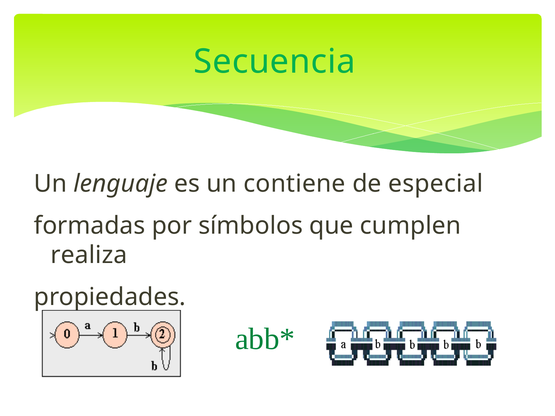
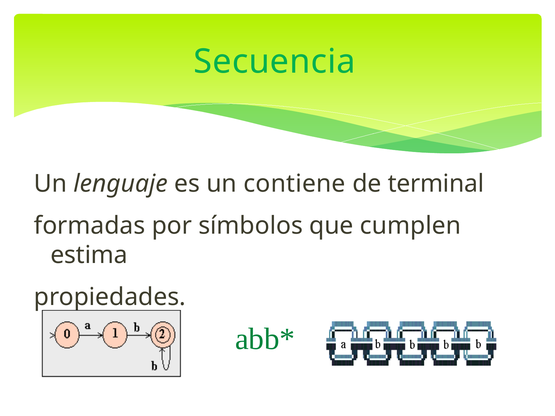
especial: especial -> terminal
realiza: realiza -> estima
